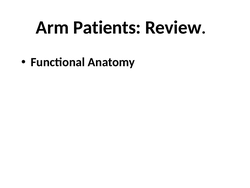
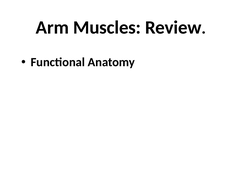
Patients: Patients -> Muscles
